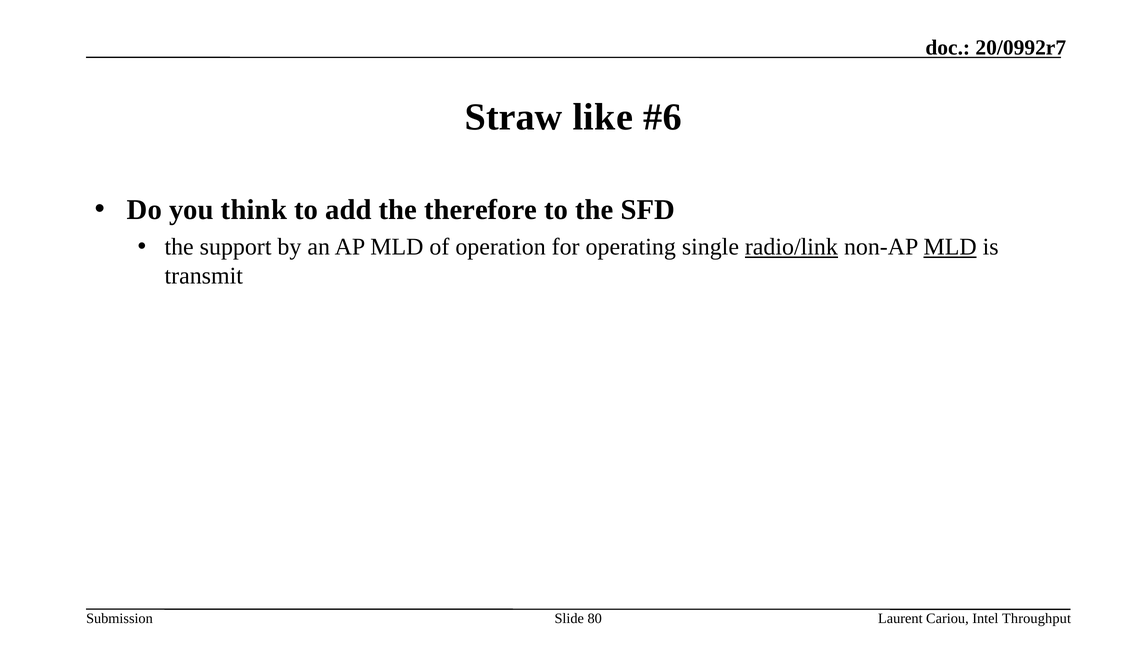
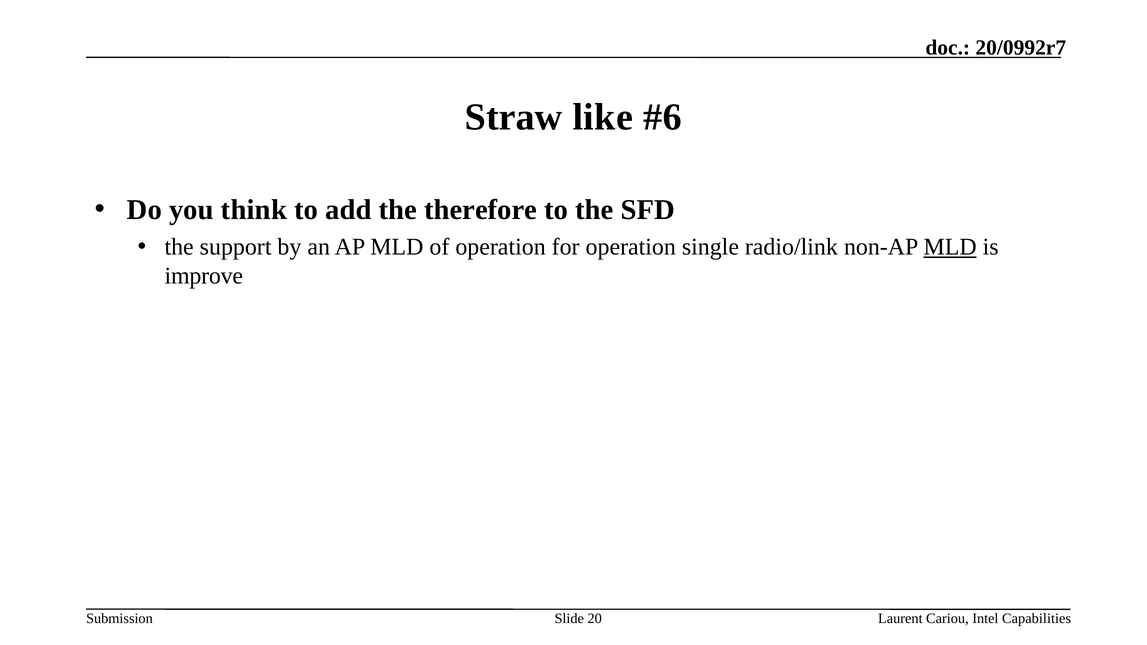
for operating: operating -> operation
radio/link underline: present -> none
transmit: transmit -> improve
80: 80 -> 20
Throughput: Throughput -> Capabilities
